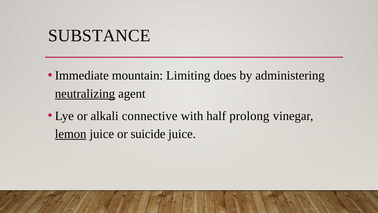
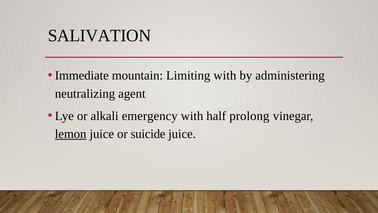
SUBSTANCE: SUBSTANCE -> SALIVATION
Limiting does: does -> with
neutralizing underline: present -> none
connective: connective -> emergency
